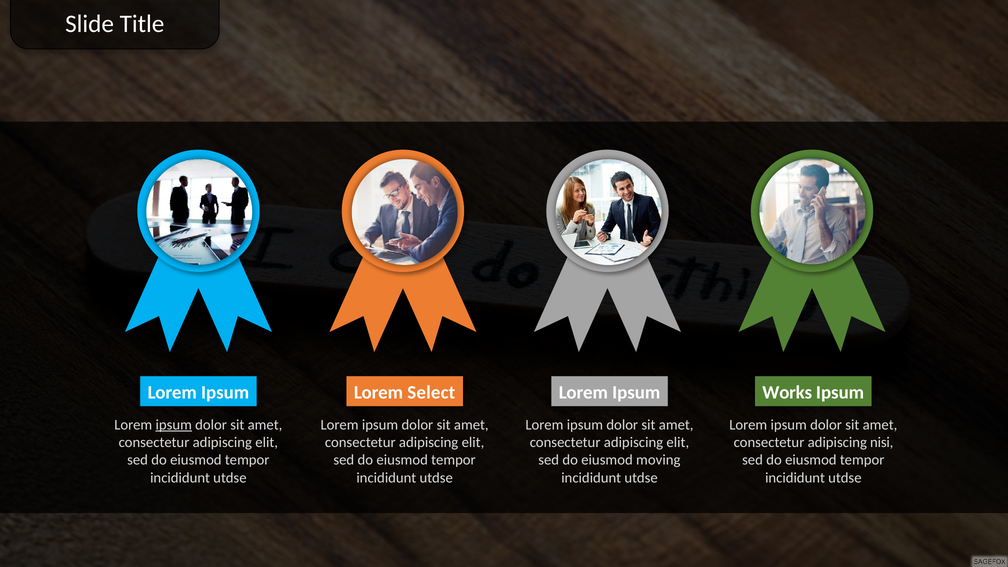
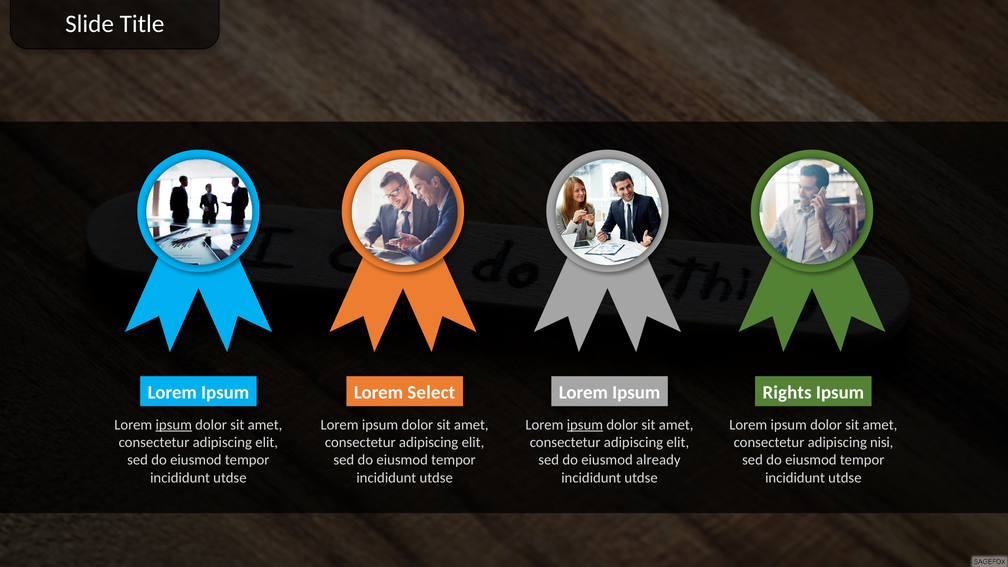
Works: Works -> Rights
ipsum at (585, 425) underline: none -> present
moving: moving -> already
